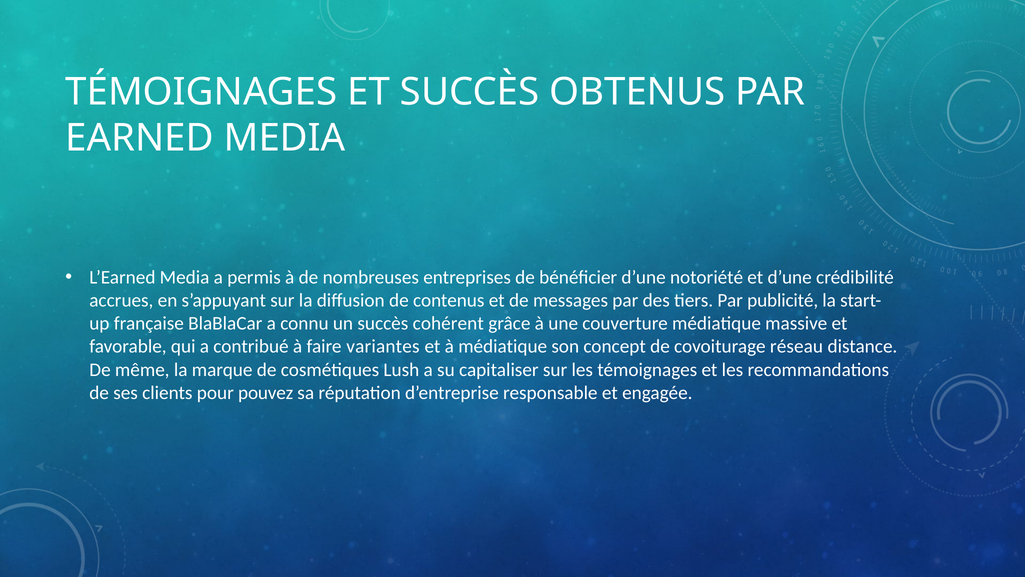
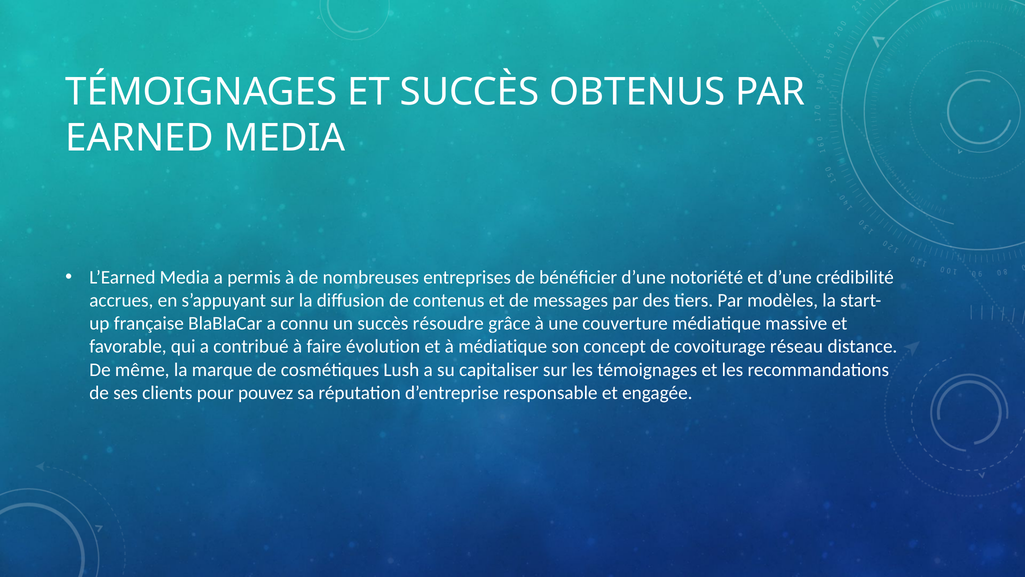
publicité: publicité -> modèles
cohérent: cohérent -> résoudre
variantes: variantes -> évolution
